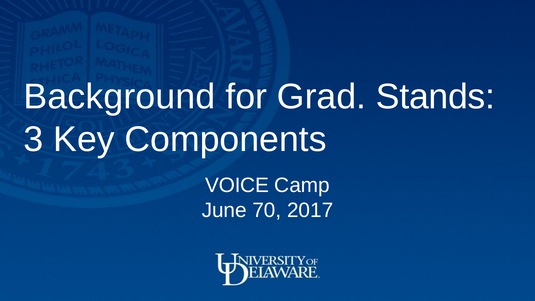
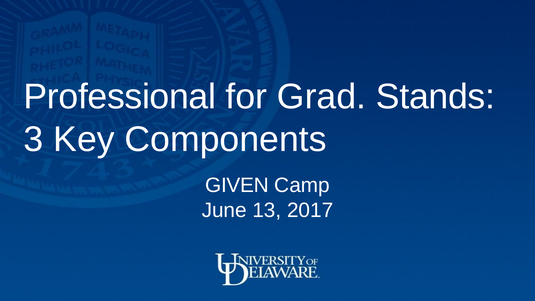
Background: Background -> Professional
VOICE: VOICE -> GIVEN
70: 70 -> 13
